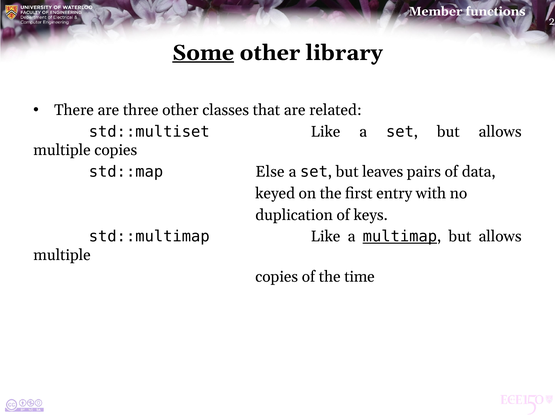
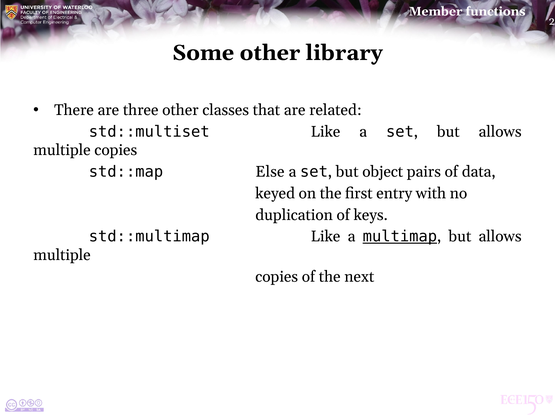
Some underline: present -> none
leaves: leaves -> object
time: time -> next
